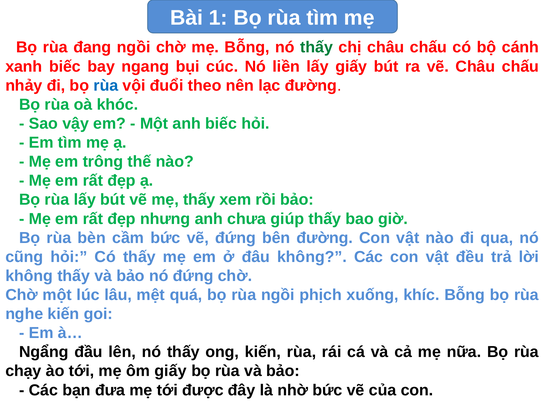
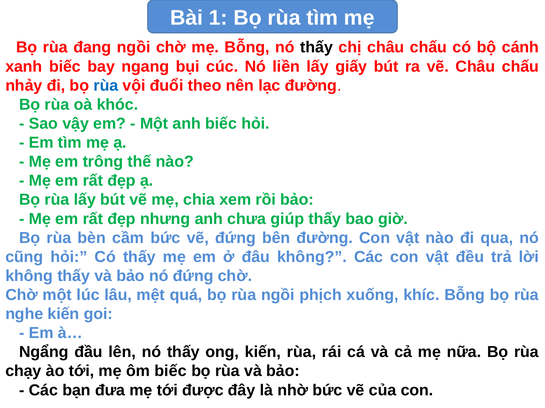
thấy at (317, 47) colour: green -> black
mẹ thấy: thấy -> chia
ôm giấy: giấy -> biếc
